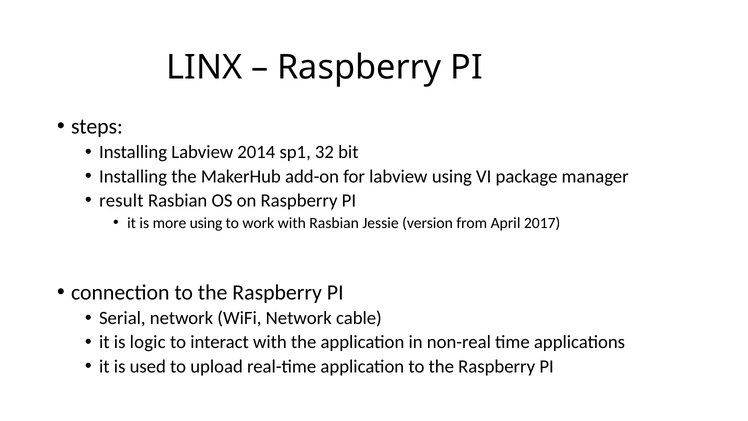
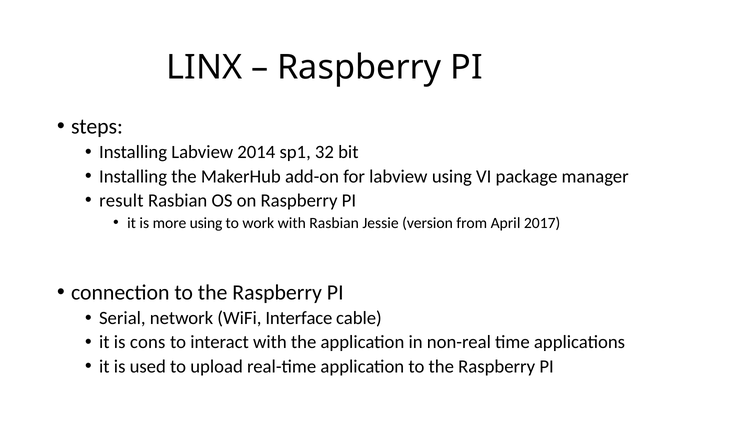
WiFi Network: Network -> Interface
logic: logic -> cons
